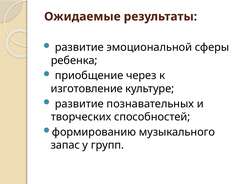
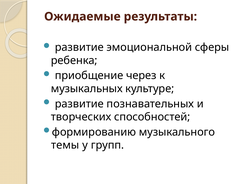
изготовление: изготовление -> музыкальных
запас: запас -> темы
